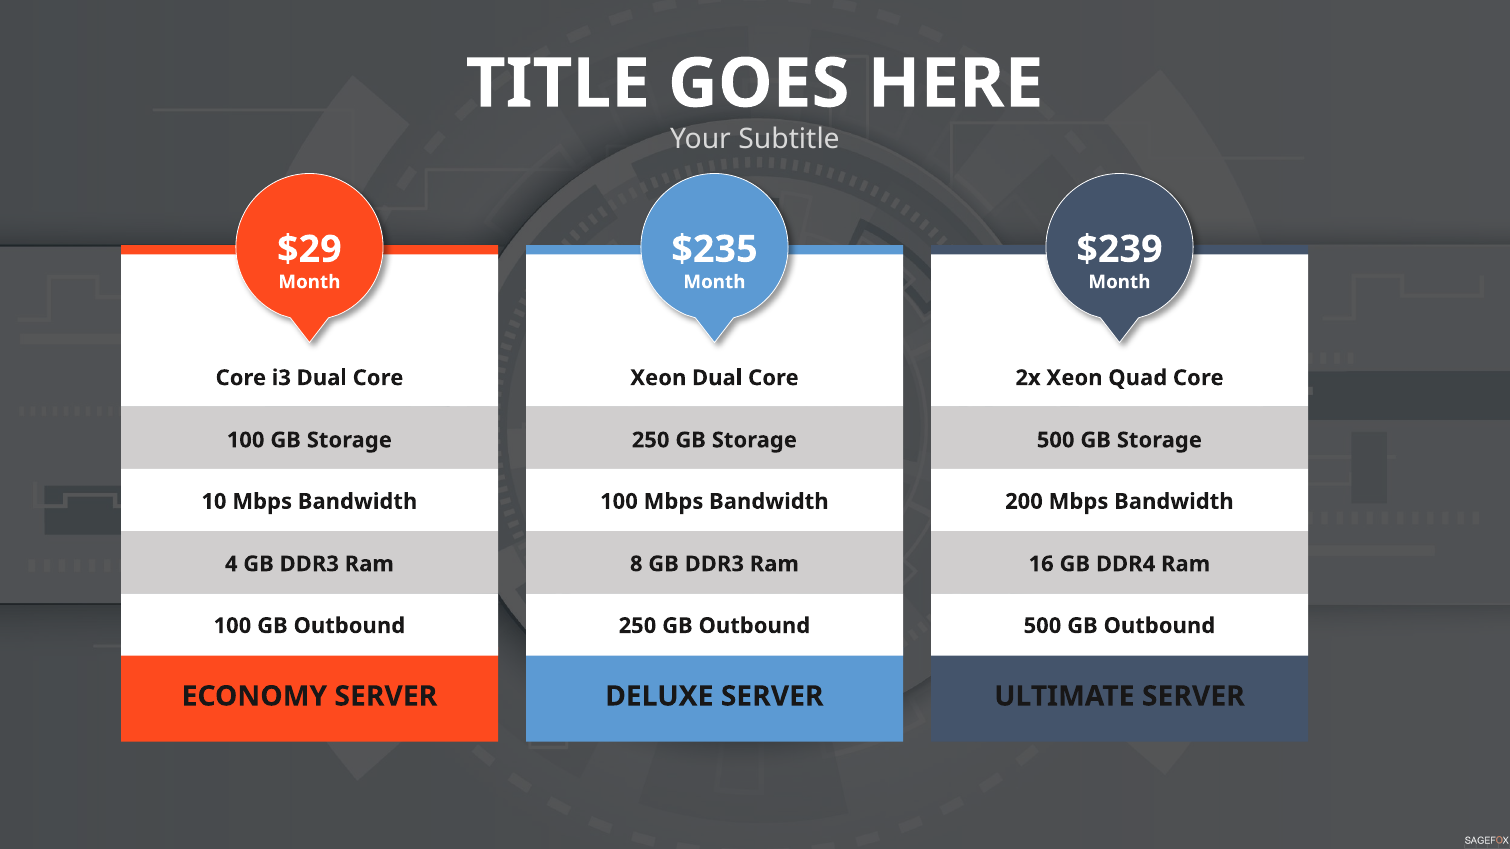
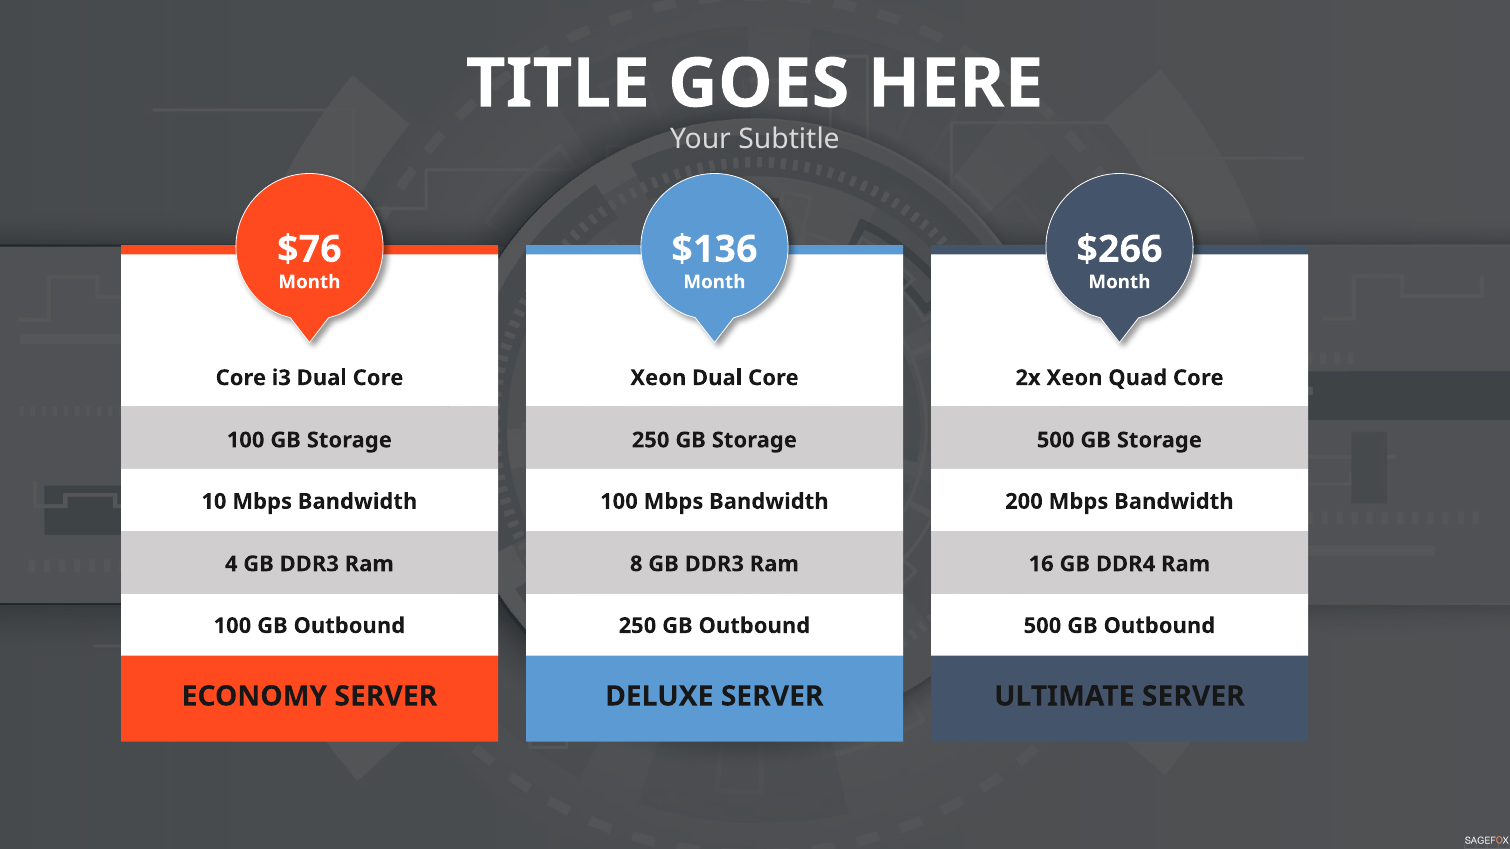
$29: $29 -> $76
$235: $235 -> $136
$239: $239 -> $266
